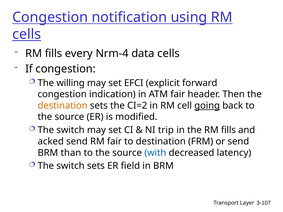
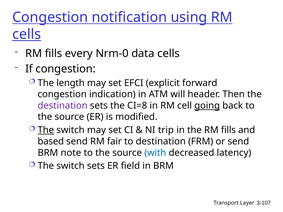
Nrm-4: Nrm-4 -> Nrm-0
willing: willing -> length
ATM fair: fair -> will
destination at (63, 106) colour: orange -> purple
CI=2: CI=2 -> CI=8
The at (46, 130) underline: none -> present
acked: acked -> based
than: than -> note
